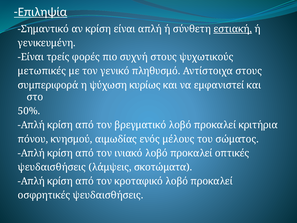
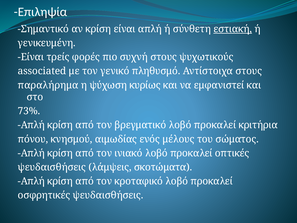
Επιληψία underline: present -> none
μετωπικές: μετωπικές -> associated
συμπεριφορά: συμπεριφορά -> παραλήρημα
50%: 50% -> 73%
